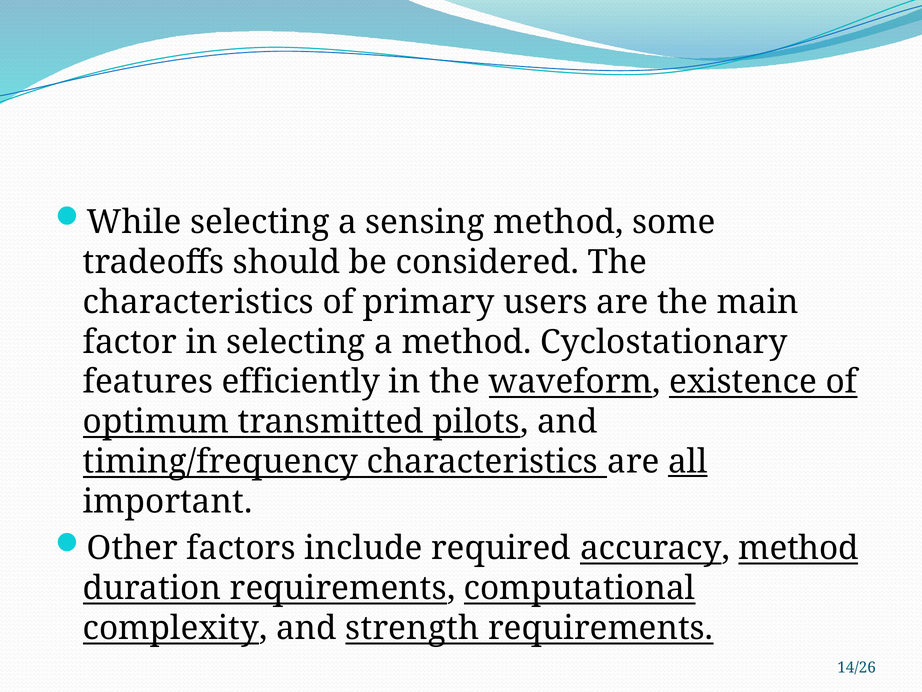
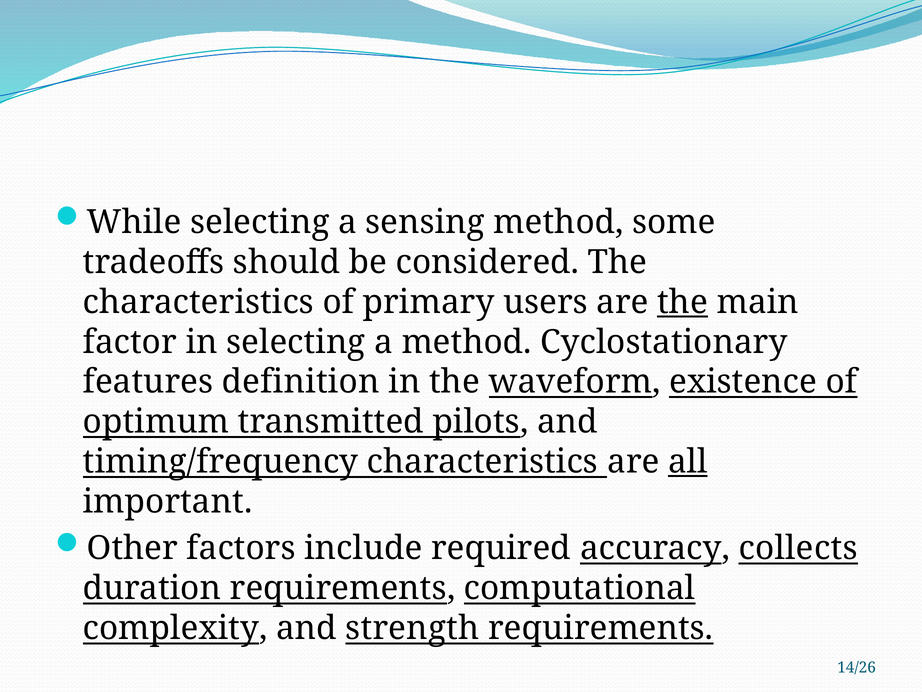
the at (683, 302) underline: none -> present
efficiently: efficiently -> definition
accuracy method: method -> collects
